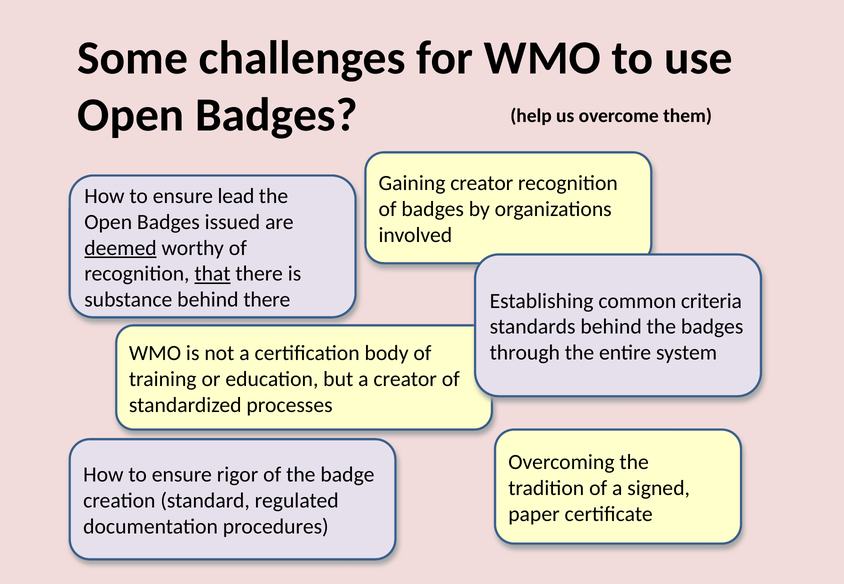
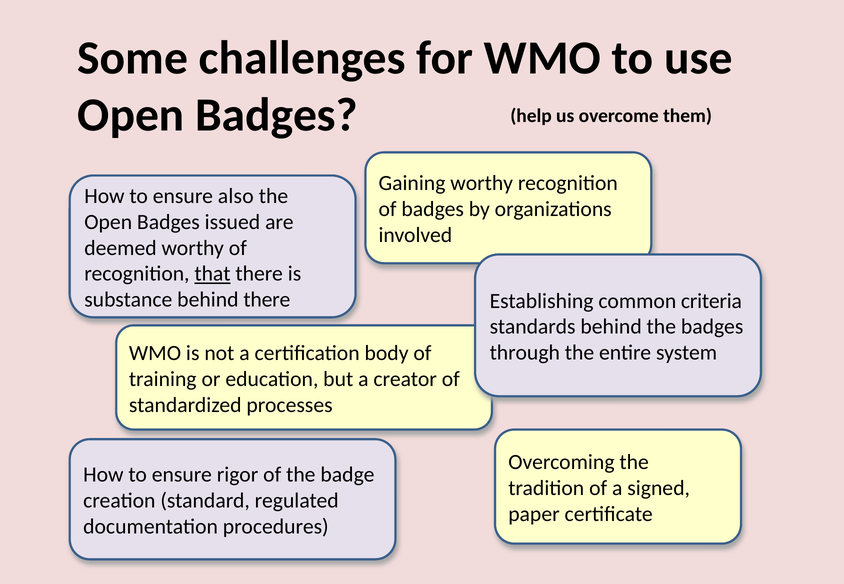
Gaining creator: creator -> worthy
lead: lead -> also
deemed underline: present -> none
